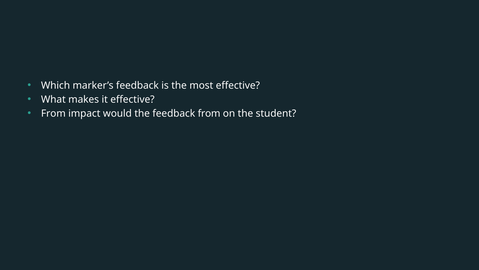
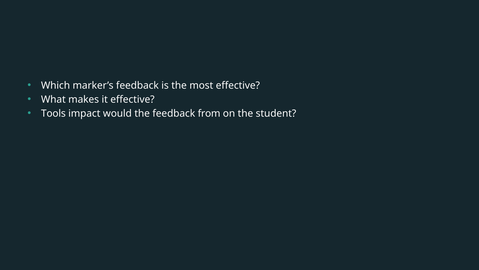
From at (53, 113): From -> Tools
